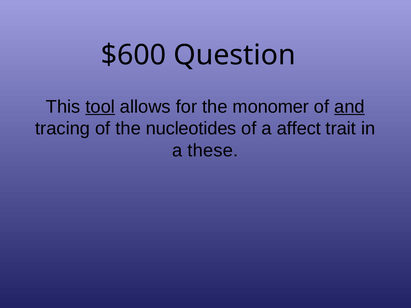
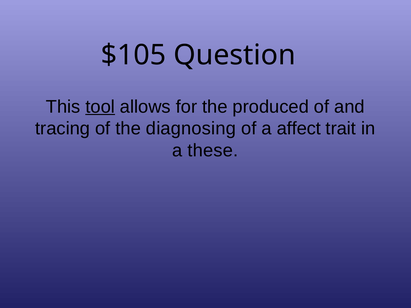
$600: $600 -> $105
monomer: monomer -> produced
and underline: present -> none
nucleotides: nucleotides -> diagnosing
